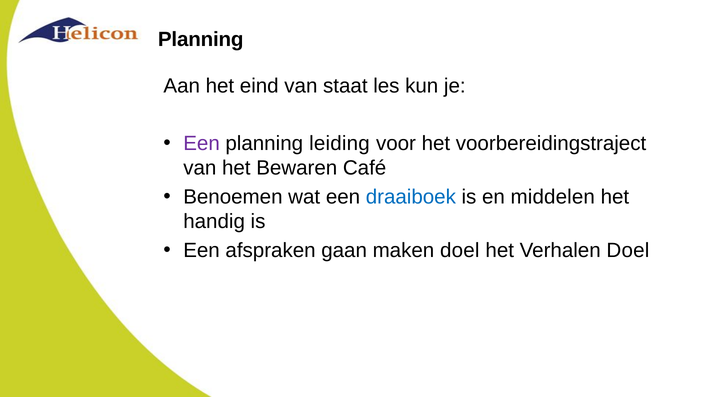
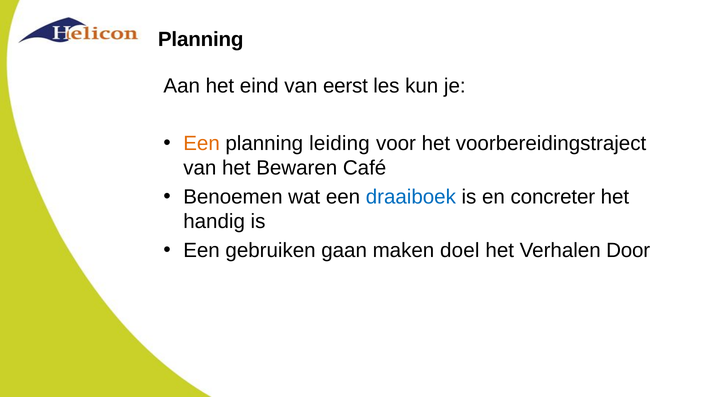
staat: staat -> eerst
Een at (202, 143) colour: purple -> orange
middelen: middelen -> concreter
afspraken: afspraken -> gebruiken
Verhalen Doel: Doel -> Door
